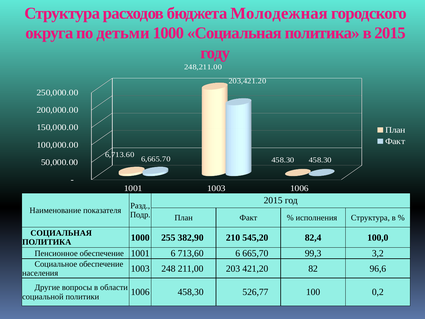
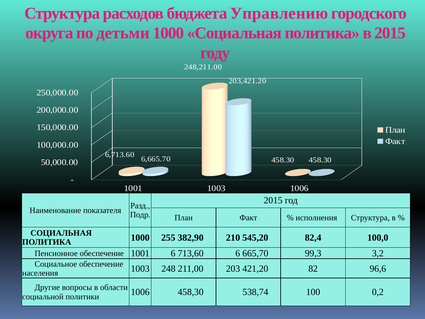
Молодежная: Молодежная -> Управлению
526,77: 526,77 -> 538,74
